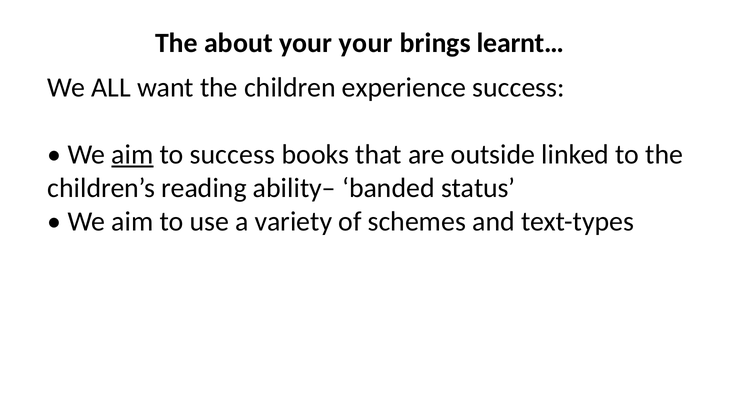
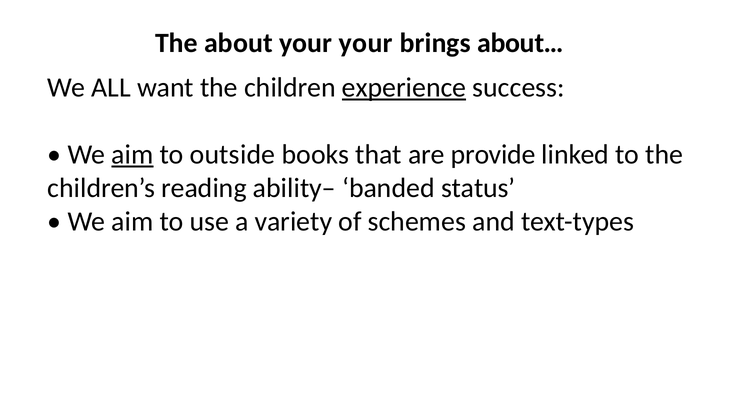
learnt…: learnt… -> about…
experience underline: none -> present
to success: success -> outside
outside: outside -> provide
